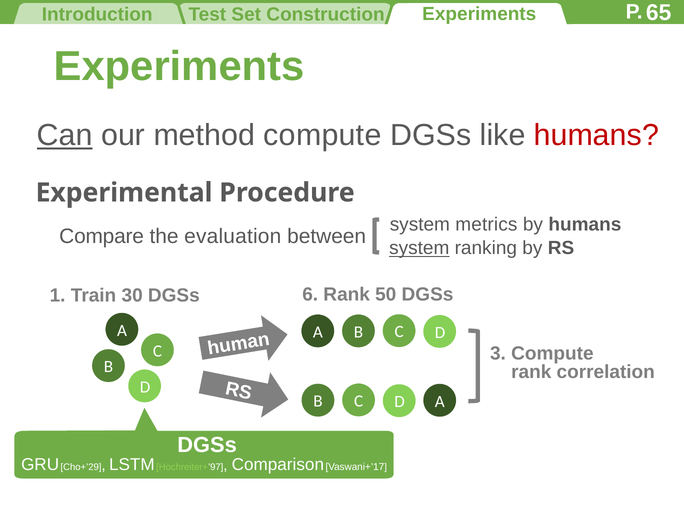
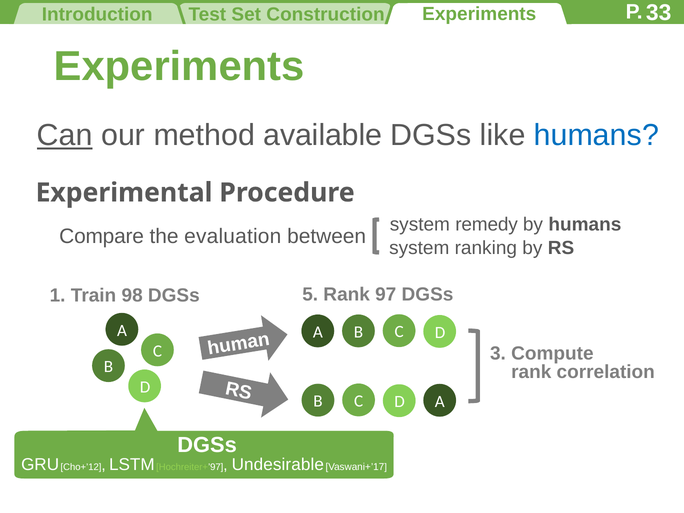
65: 65 -> 33
method compute: compute -> available
humans at (596, 135) colour: red -> blue
metrics: metrics -> remedy
system at (419, 248) underline: present -> none
30: 30 -> 98
6: 6 -> 5
50: 50 -> 97
’29: ’29 -> ’12
Comparison: Comparison -> Undesirable
